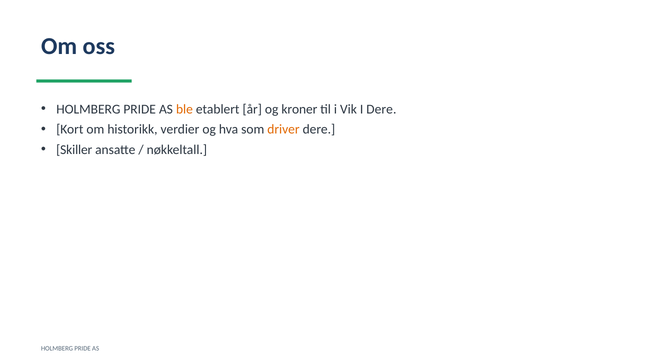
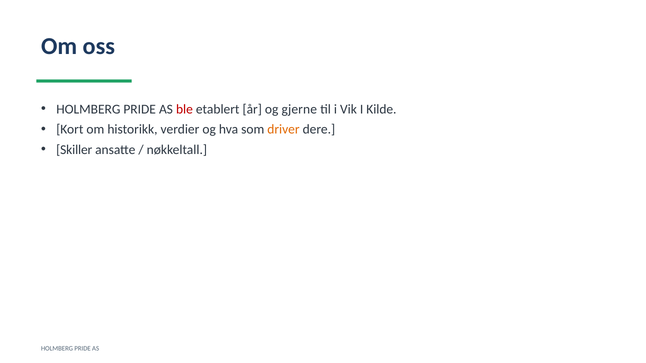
ble colour: orange -> red
kroner: kroner -> gjerne
I Dere: Dere -> Kilde
